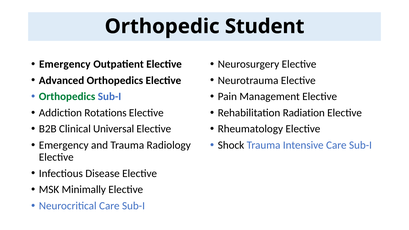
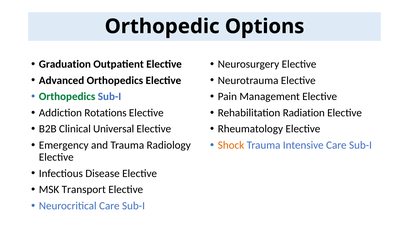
Student: Student -> Options
Emergency at (65, 64): Emergency -> Graduation
Shock colour: black -> orange
Minimally: Minimally -> Transport
